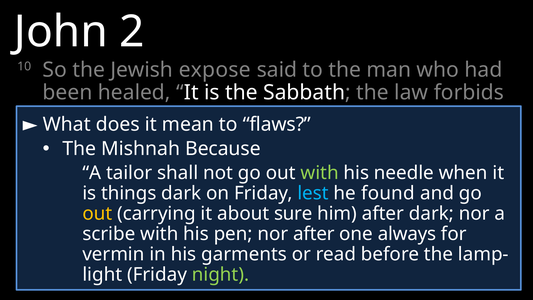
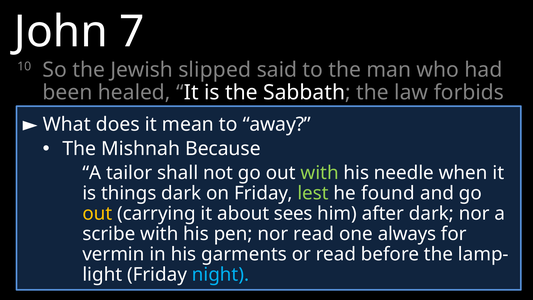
2: 2 -> 7
expose: expose -> slipped
flaws: flaws -> away
lest colour: light blue -> light green
sure: sure -> sees
nor after: after -> read
night colour: light green -> light blue
